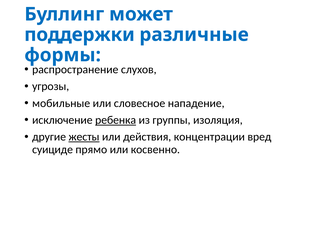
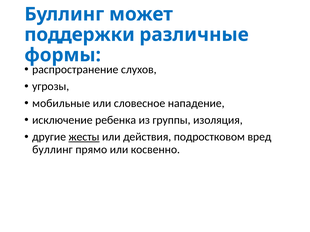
ребенка underline: present -> none
концентрации: концентрации -> подростковом
суициде at (53, 150): суициде -> буллинг
